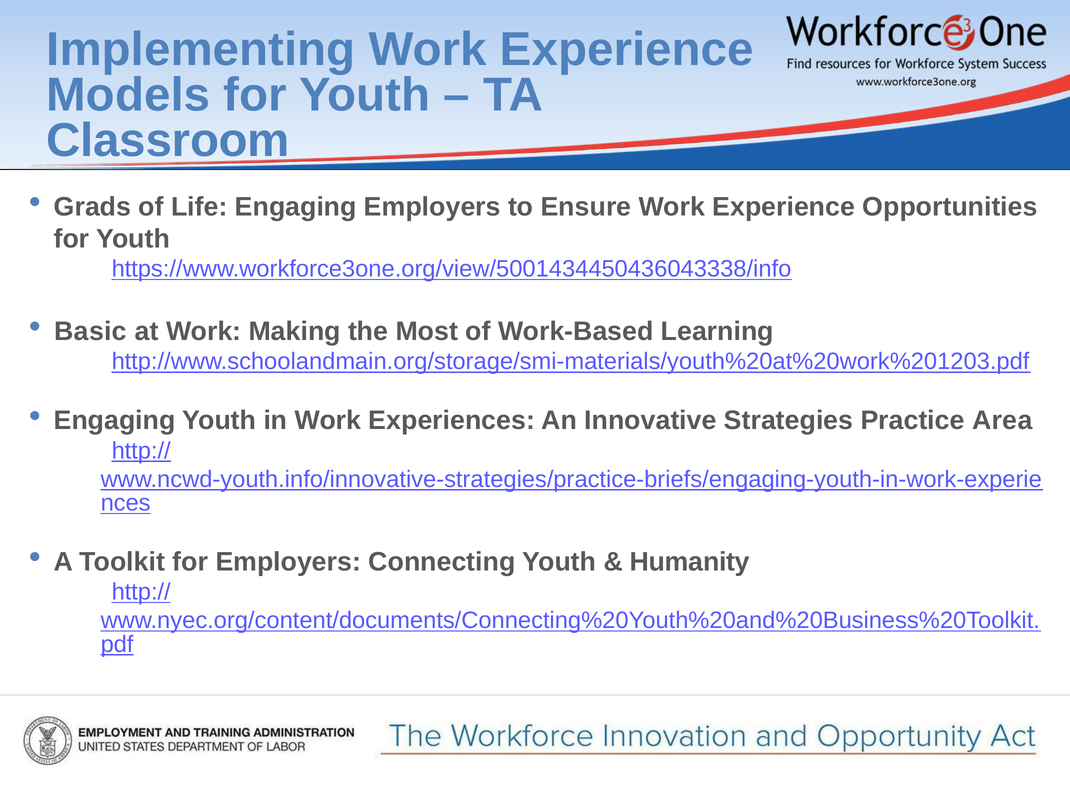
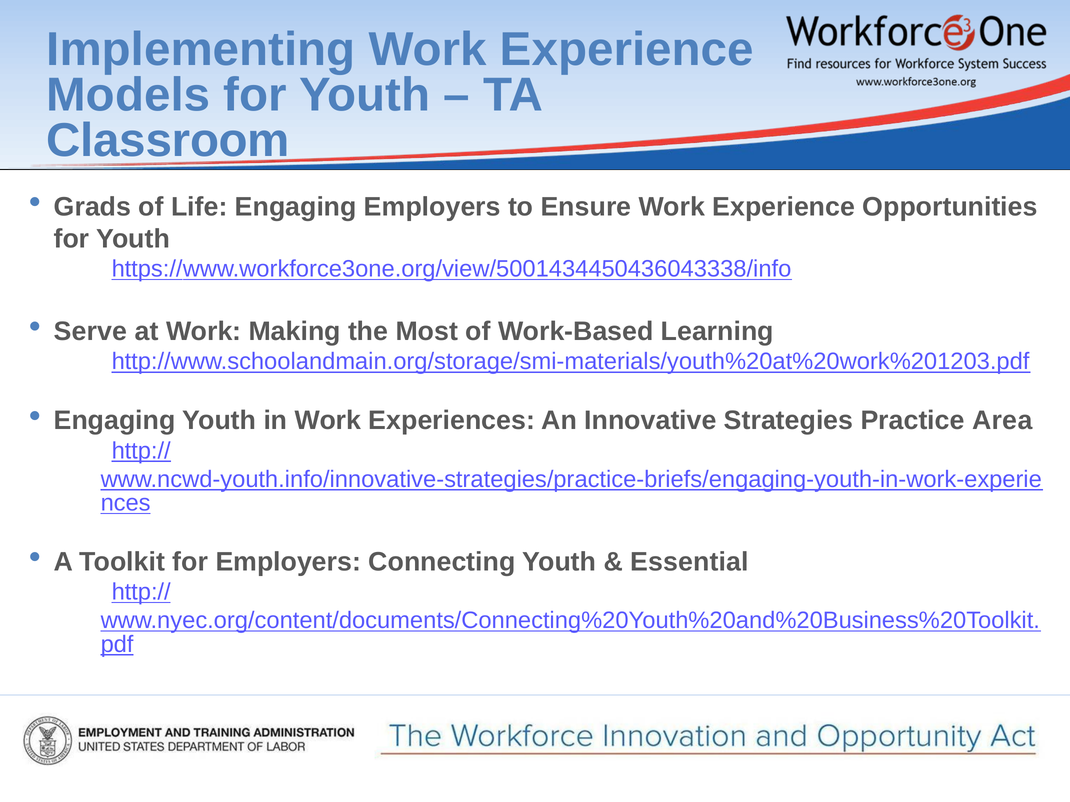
Basic: Basic -> Serve
Humanity: Humanity -> Essential
